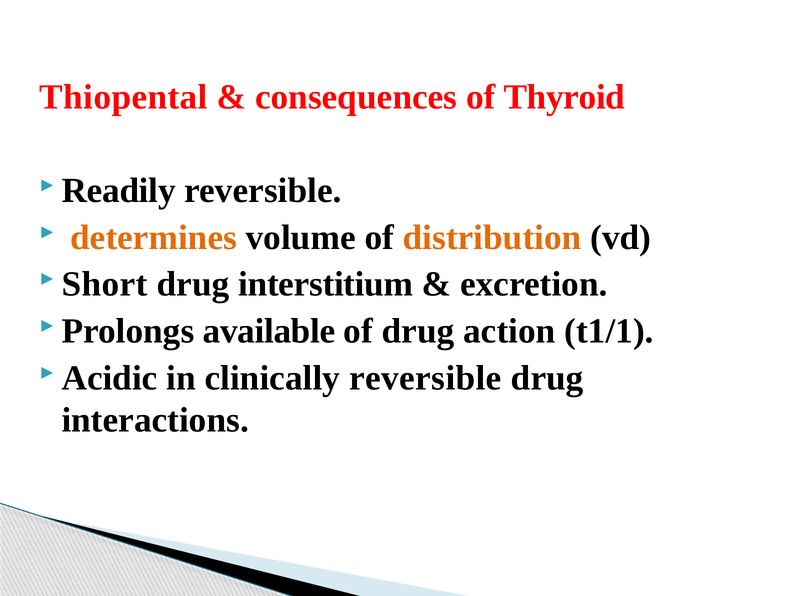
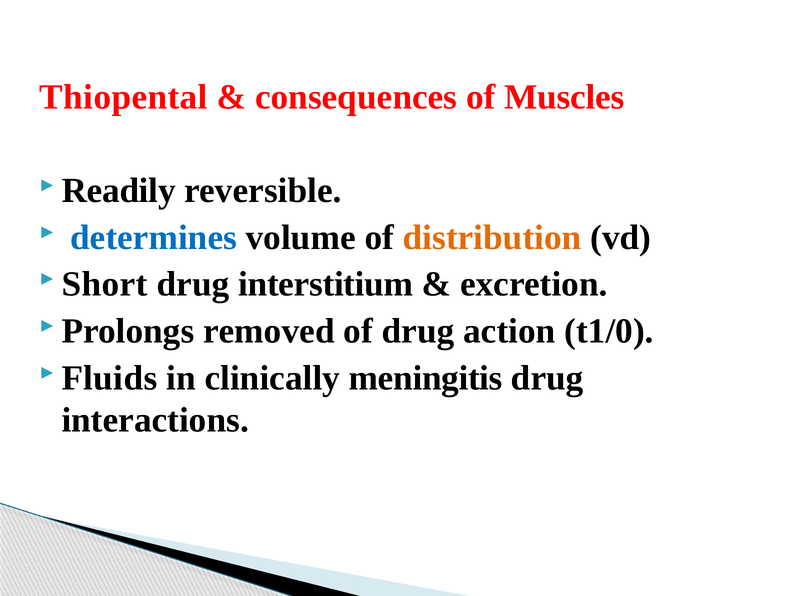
Thyroid: Thyroid -> Muscles
determines colour: orange -> blue
available: available -> removed
t1/1: t1/1 -> t1/0
Acidic: Acidic -> Fluids
clinically reversible: reversible -> meningitis
